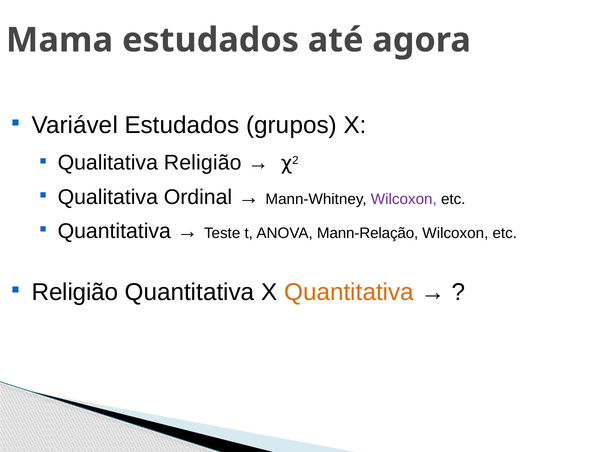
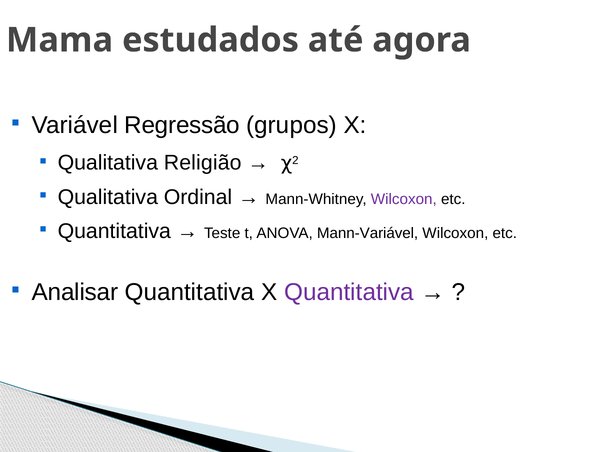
Variável Estudados: Estudados -> Regressão
Mann-Relação: Mann-Relação -> Mann-Variável
Religião at (75, 292): Religião -> Analisar
Quantitativa at (349, 292) colour: orange -> purple
